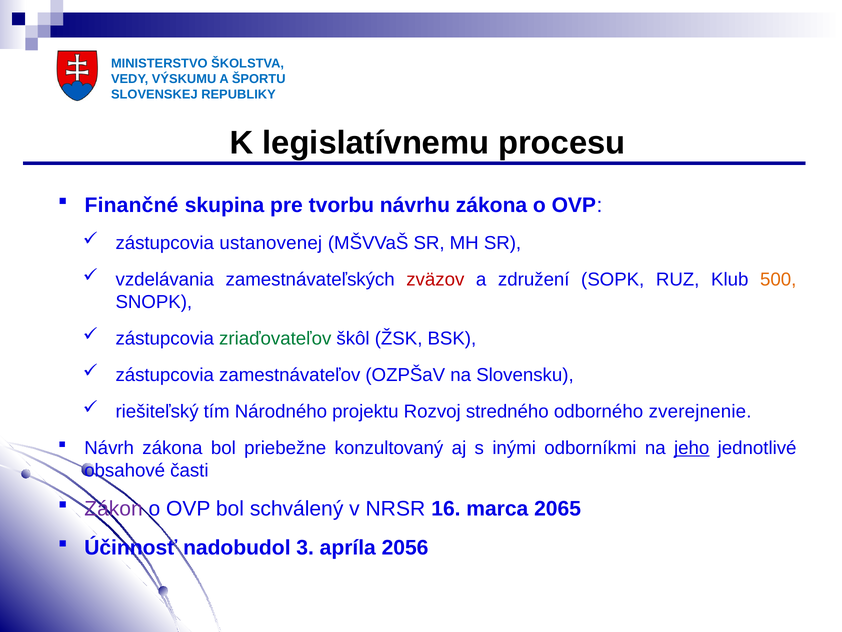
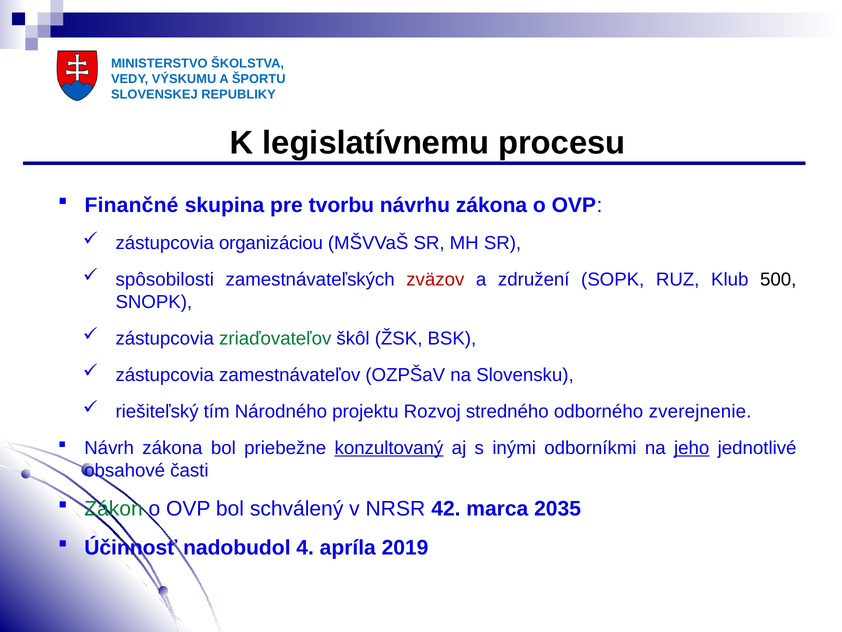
ustanovenej: ustanovenej -> organizáciou
vzdelávania: vzdelávania -> spôsobilosti
500 colour: orange -> black
konzultovaný underline: none -> present
Zákon colour: purple -> green
16: 16 -> 42
2065: 2065 -> 2035
3: 3 -> 4
2056: 2056 -> 2019
